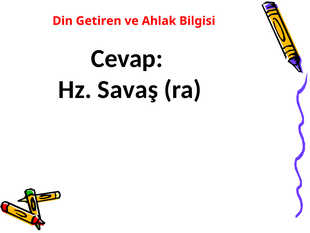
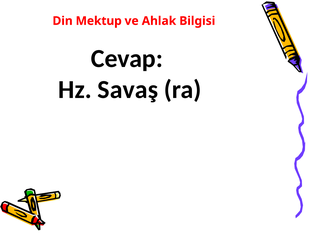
Getiren: Getiren -> Mektup
